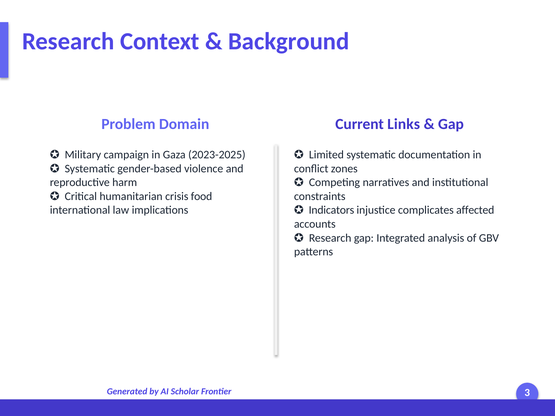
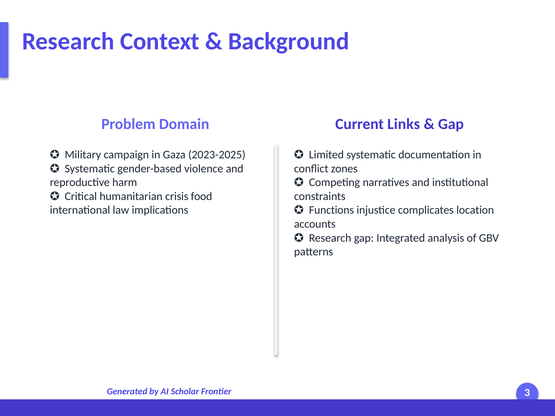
Indicators: Indicators -> Functions
affected: affected -> location
